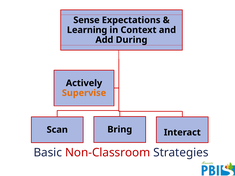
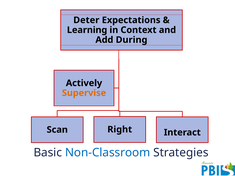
Sense: Sense -> Deter
Bring: Bring -> Right
Non-Classroom colour: red -> blue
